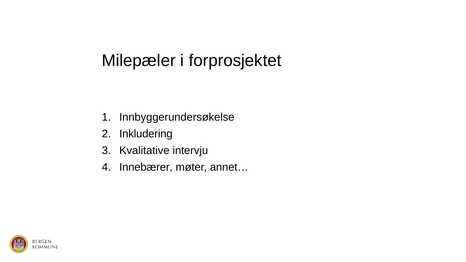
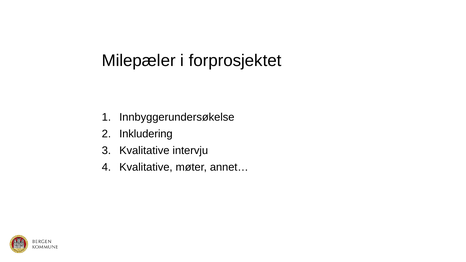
Innebærer at (146, 167): Innebærer -> Kvalitative
